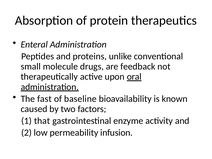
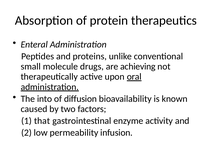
feedback: feedback -> achieving
fast: fast -> into
baseline: baseline -> diffusion
